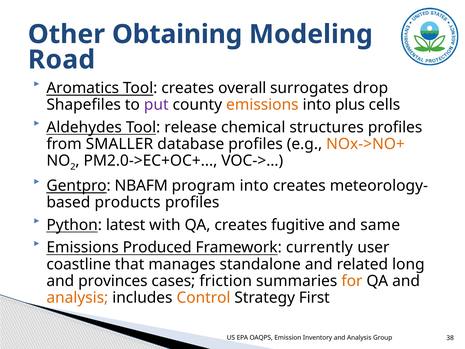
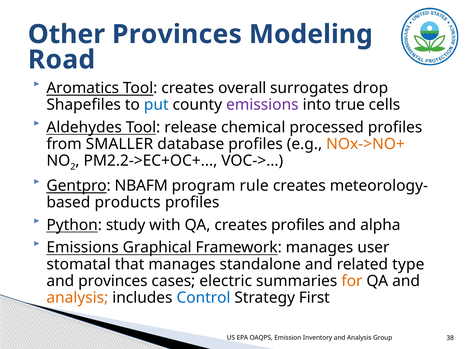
Other Obtaining: Obtaining -> Provinces
put colour: purple -> blue
emissions at (262, 105) colour: orange -> purple
plus: plus -> true
structures: structures -> processed
PM2.0->EC+OC+: PM2.0->EC+OC+ -> PM2.2->EC+OC+
program into: into -> rule
latest: latest -> study
creates fugitive: fugitive -> profiles
same: same -> alpha
Produced: Produced -> Graphical
Framework currently: currently -> manages
coastline: coastline -> stomatal
long: long -> type
friction: friction -> electric
Control colour: orange -> blue
